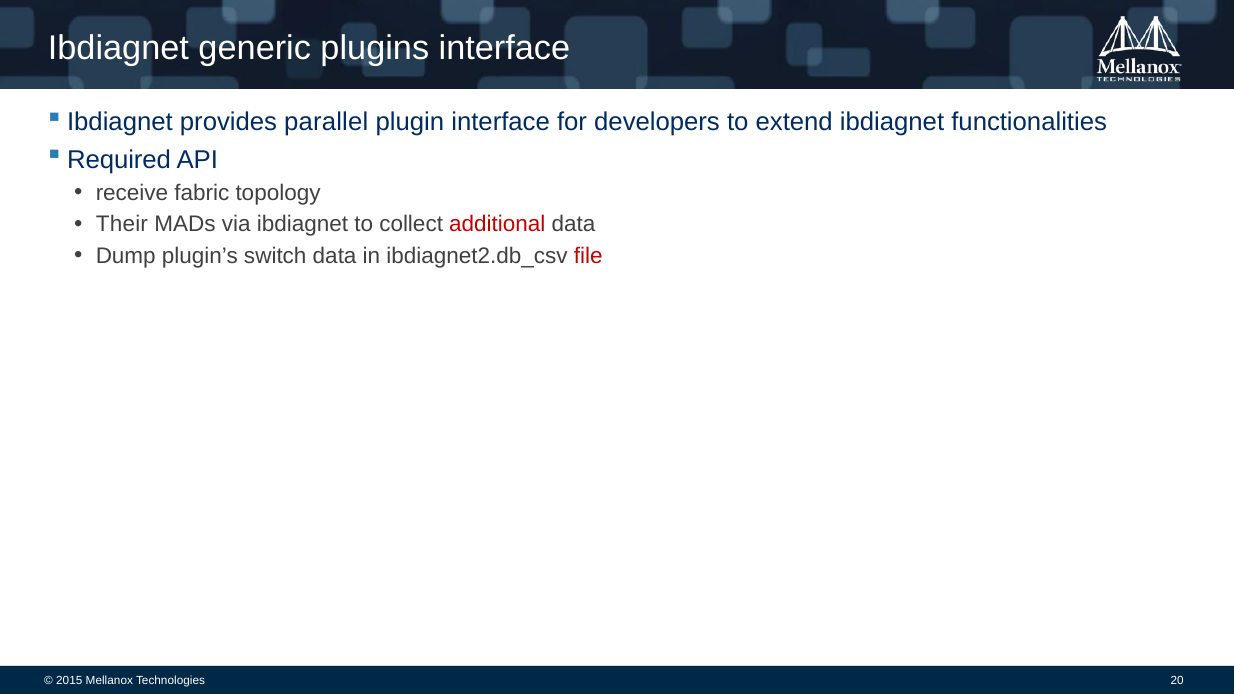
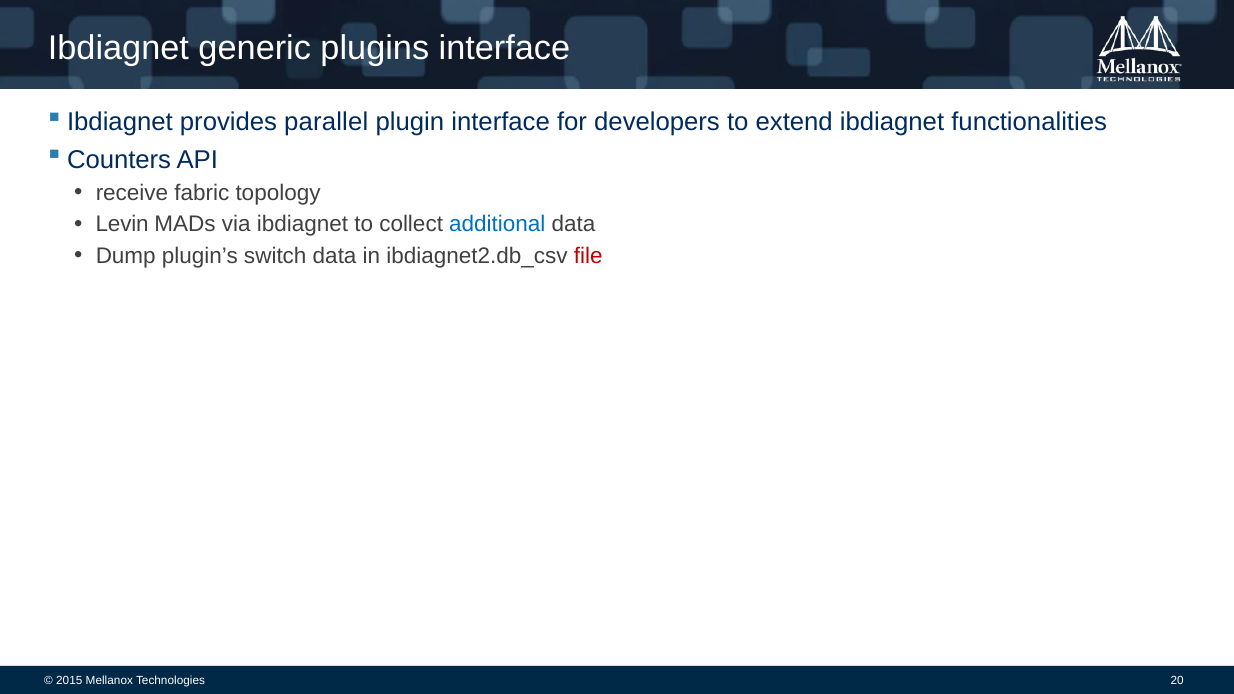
Required: Required -> Counters
Their: Their -> Levin
additional colour: red -> blue
